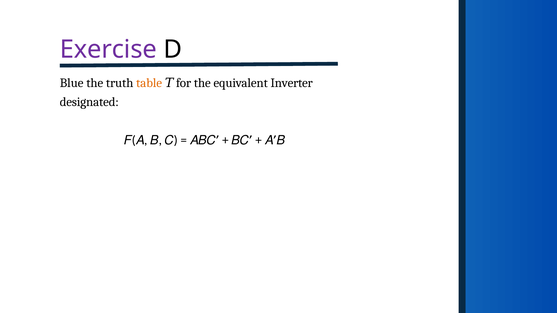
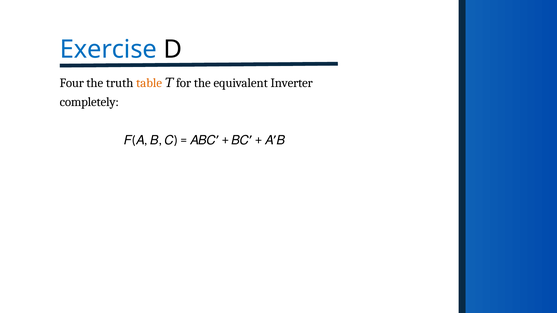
Exercise colour: purple -> blue
Blue: Blue -> Four
designated: designated -> completely
